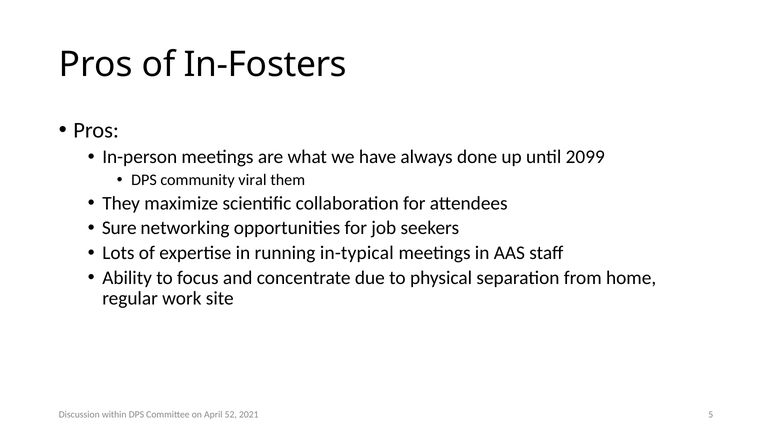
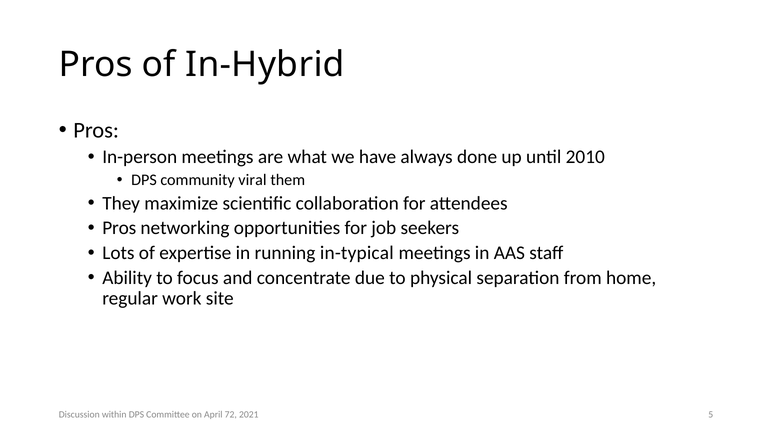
In-Fosters: In-Fosters -> In-Hybrid
2099: 2099 -> 2010
Sure at (119, 228): Sure -> Pros
52: 52 -> 72
